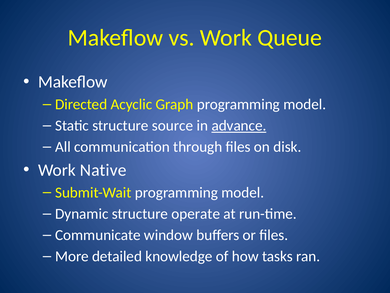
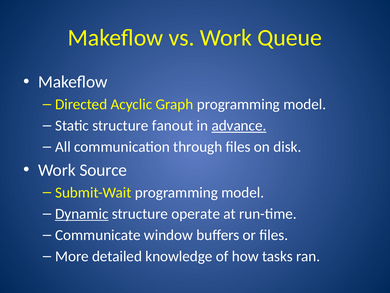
source: source -> fanout
Native: Native -> Source
Dynamic underline: none -> present
